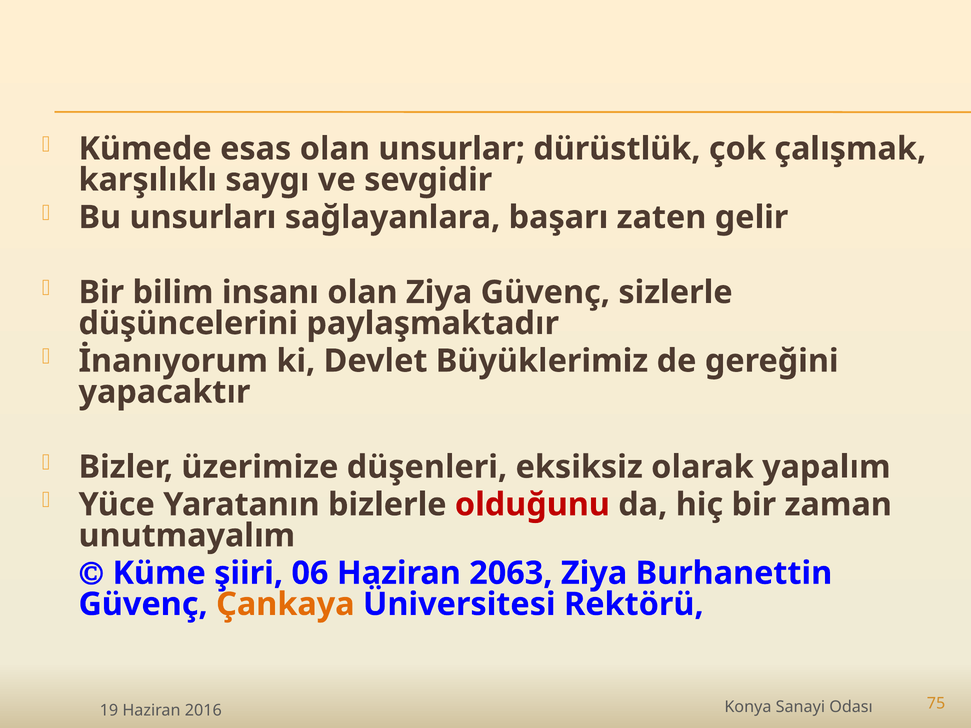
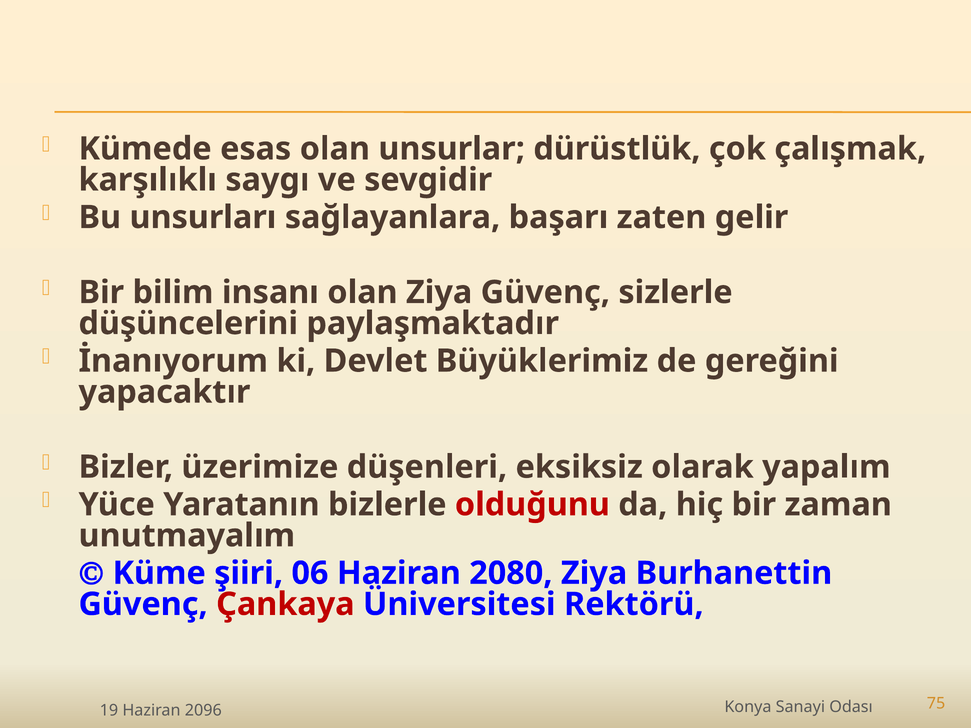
2063: 2063 -> 2080
Çankaya colour: orange -> red
2016: 2016 -> 2096
